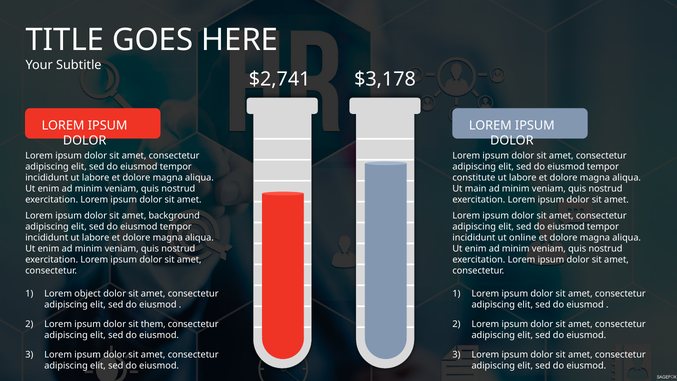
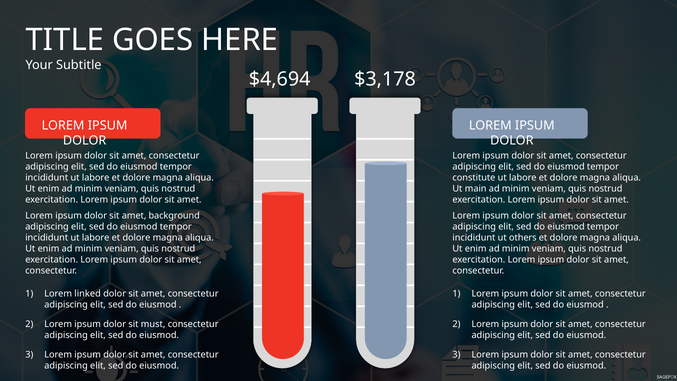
$2,741: $2,741 -> $4,694
online: online -> others
object: object -> linked
them: them -> must
